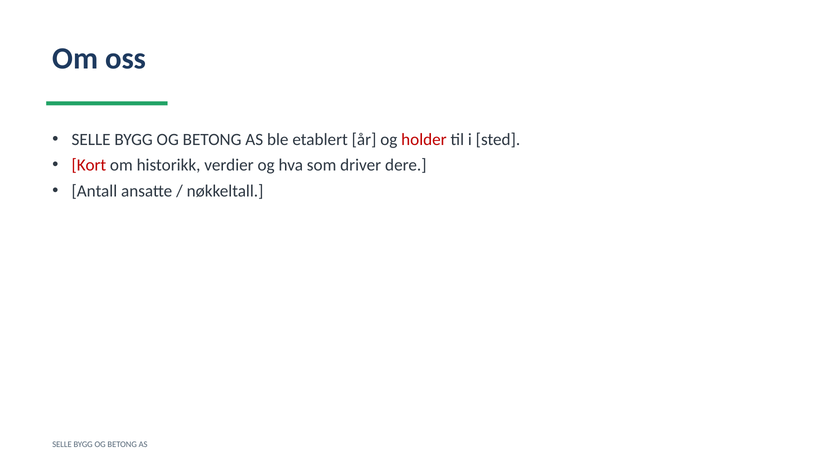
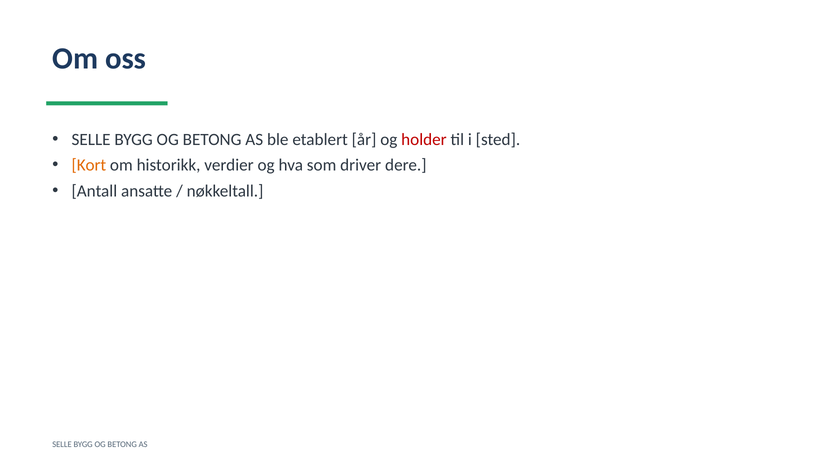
Kort colour: red -> orange
